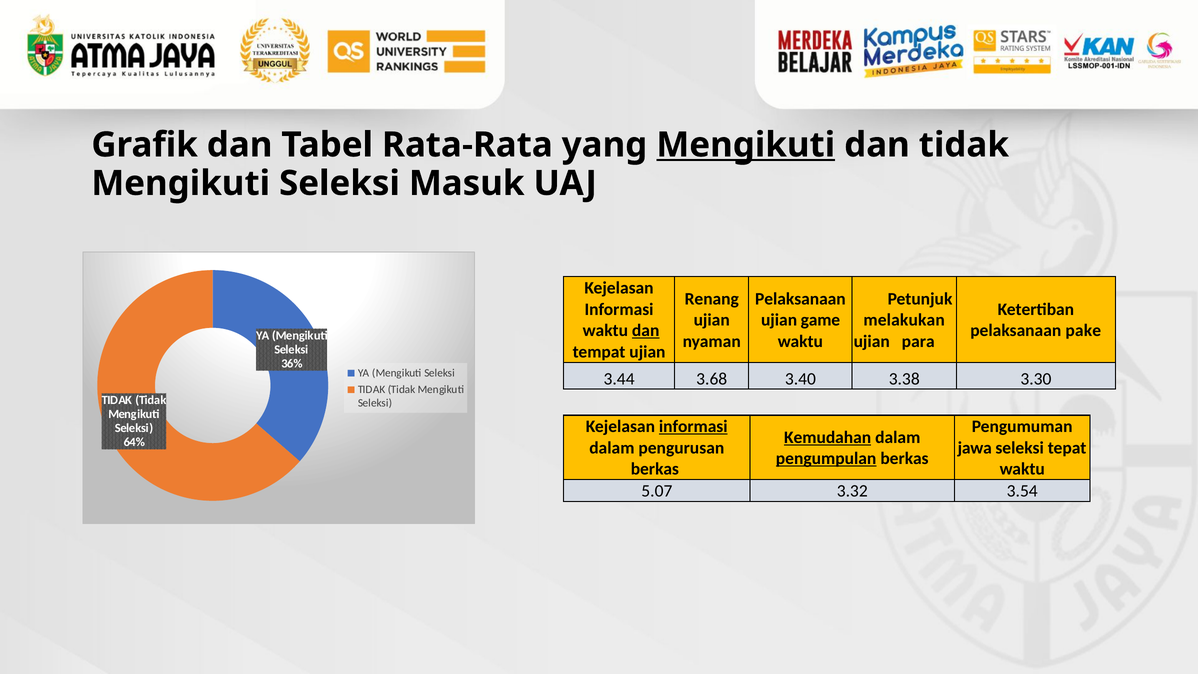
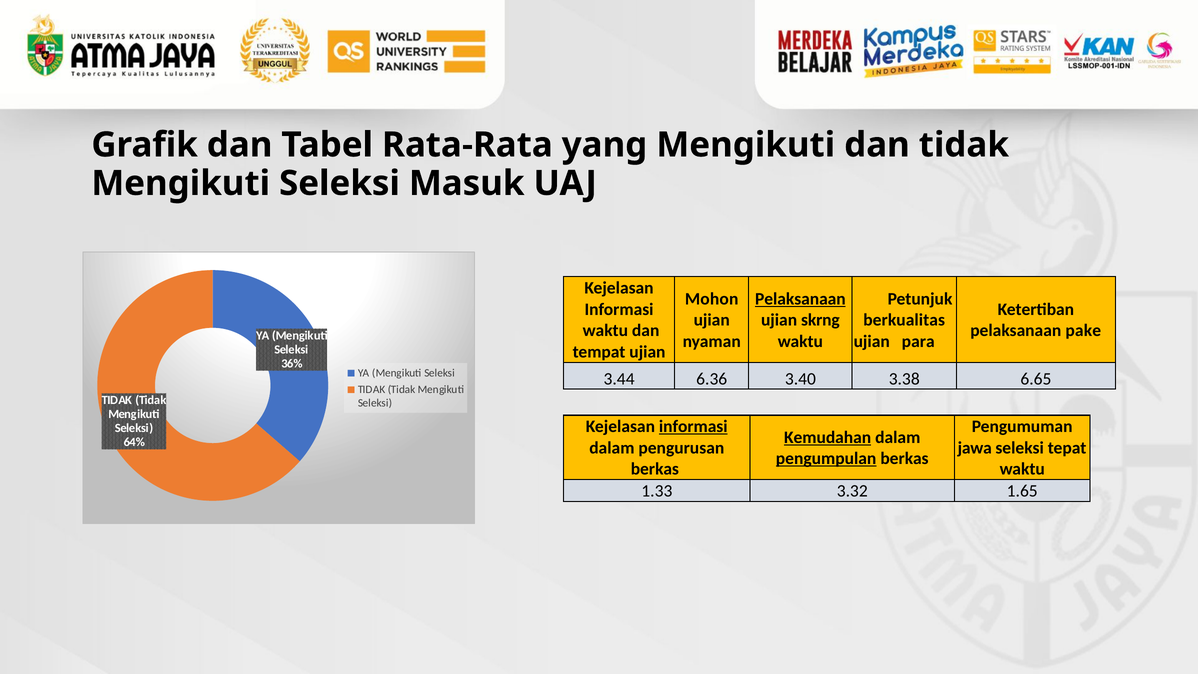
Mengikuti at (746, 145) underline: present -> none
Renang: Renang -> Mohon
Pelaksanaan at (800, 299) underline: none -> present
game: game -> skrng
melakukan: melakukan -> berkualitas
dan at (646, 331) underline: present -> none
3.68: 3.68 -> 6.36
3.30: 3.30 -> 6.65
5.07: 5.07 -> 1.33
3.54: 3.54 -> 1.65
